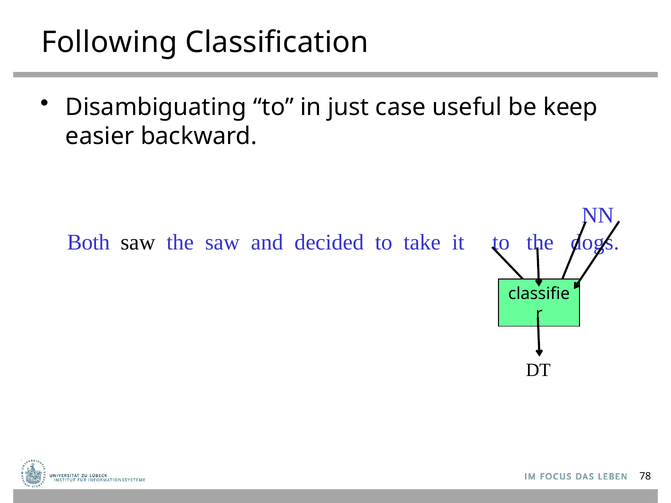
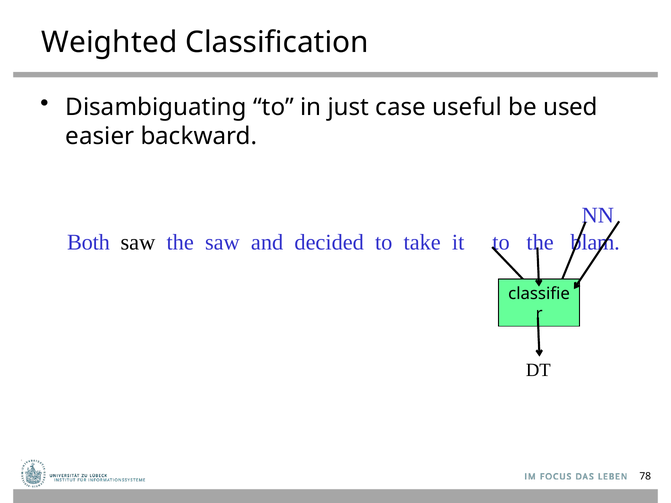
Following: Following -> Weighted
keep: keep -> used
dogs: dogs -> blam
